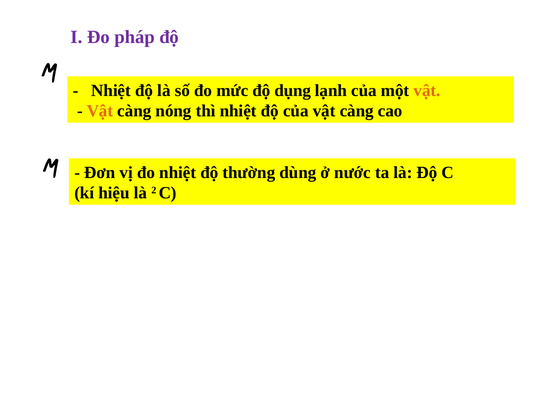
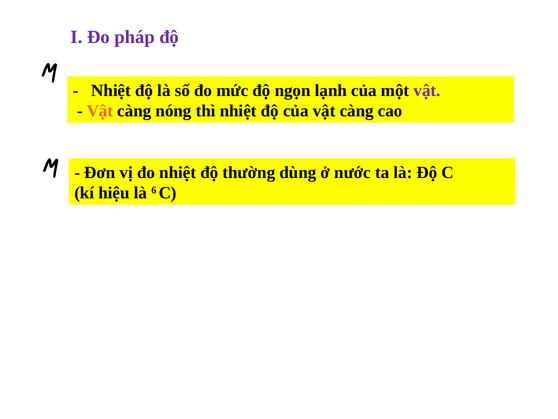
dụng: dụng -> ngọn
vật at (427, 90) colour: orange -> purple
2: 2 -> 6
